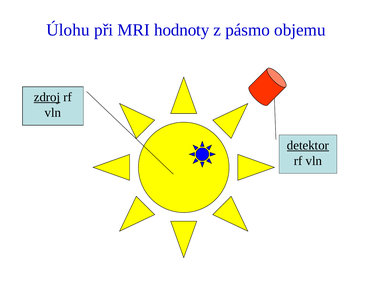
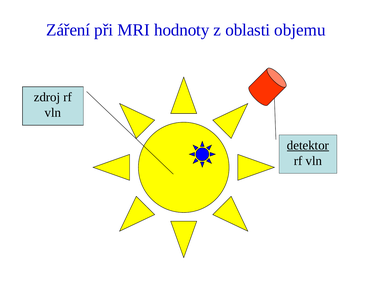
Úlohu: Úlohu -> Záření
pásmo: pásmo -> oblasti
zdroj underline: present -> none
